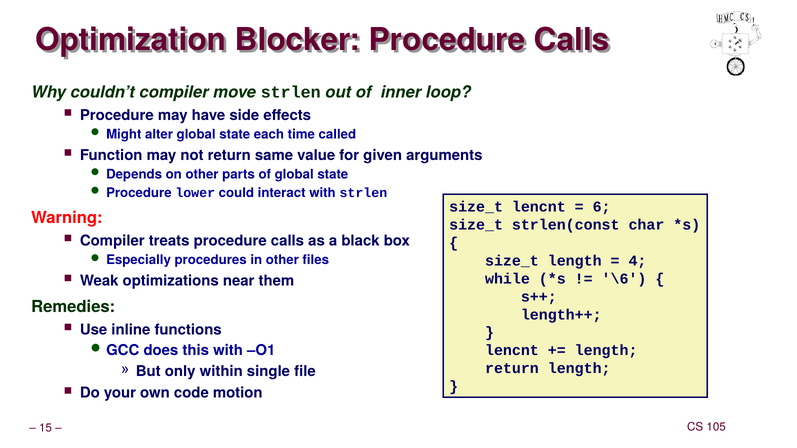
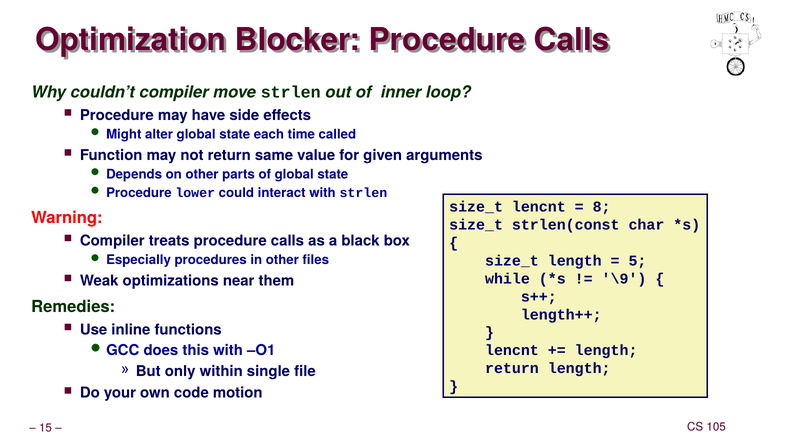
6: 6 -> 8
4: 4 -> 5
\6: \6 -> \9
